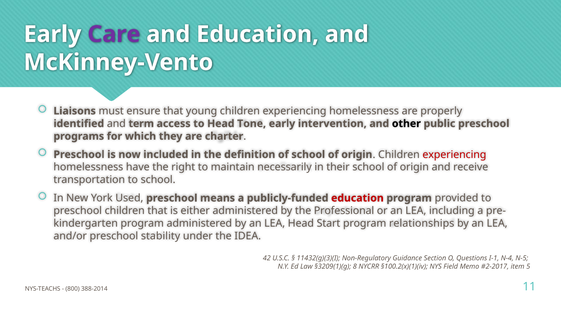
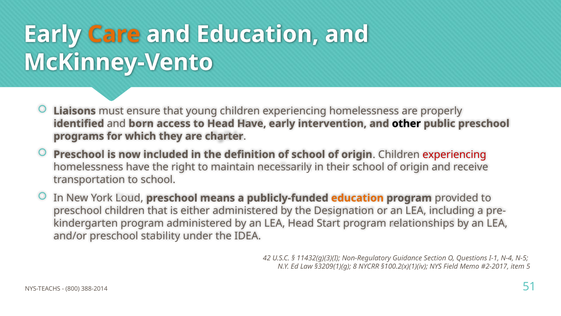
Care colour: purple -> orange
term: term -> born
Head Tone: Tone -> Have
Used: Used -> Loud
education at (357, 198) colour: red -> orange
Professional: Professional -> Designation
11: 11 -> 51
